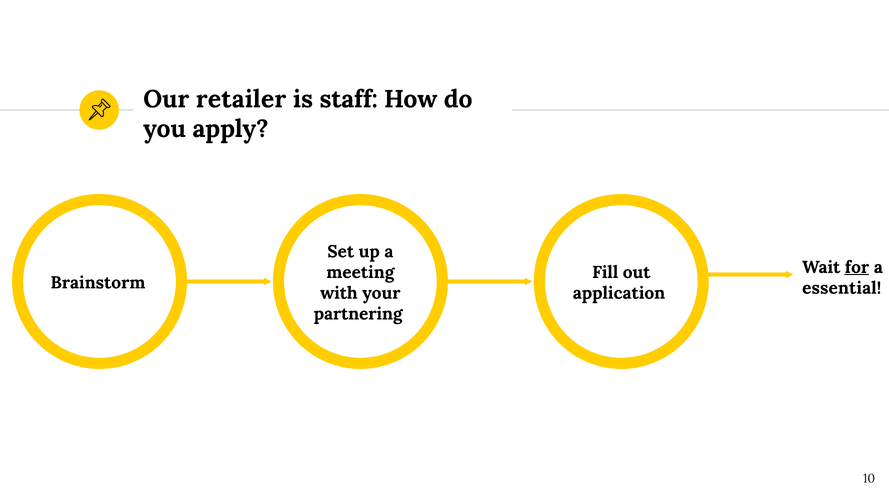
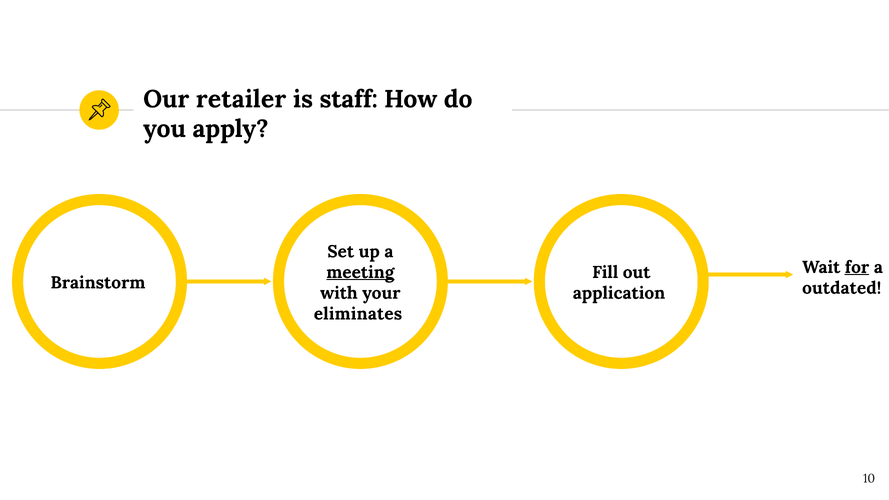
meeting underline: none -> present
essential: essential -> outdated
partnering: partnering -> eliminates
